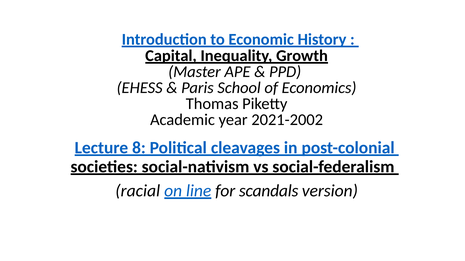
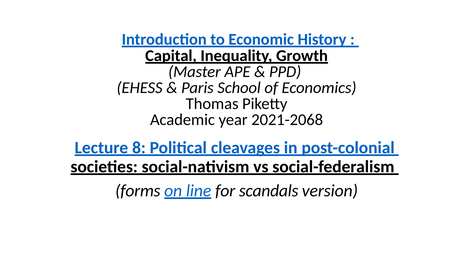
2021-2002: 2021-2002 -> 2021-2068
racial: racial -> forms
